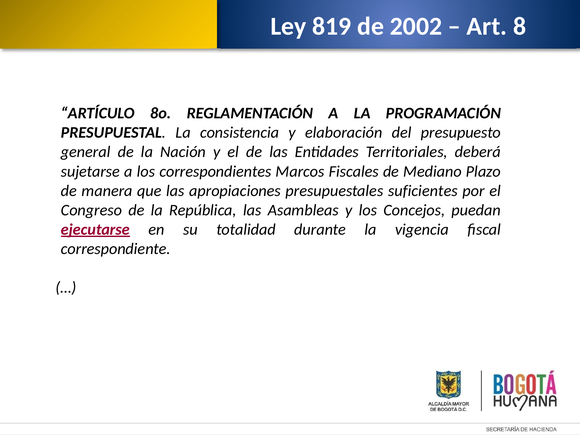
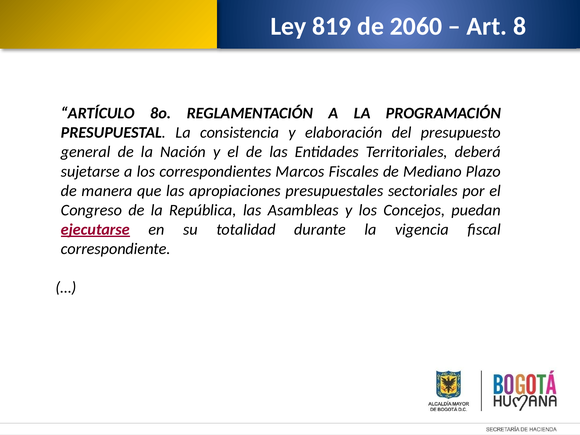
2002: 2002 -> 2060
suficientes: suficientes -> sectoriales
